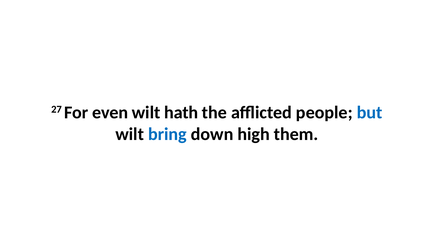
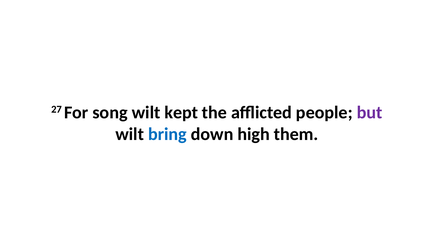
even: even -> song
hath: hath -> kept
but colour: blue -> purple
